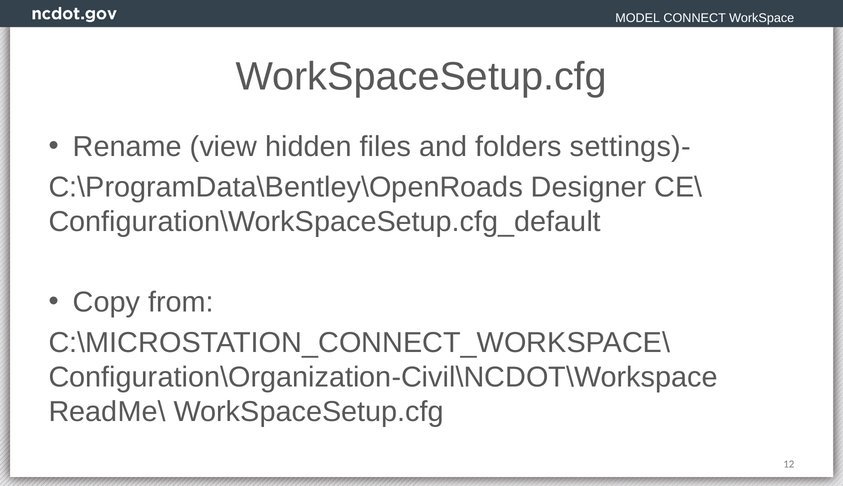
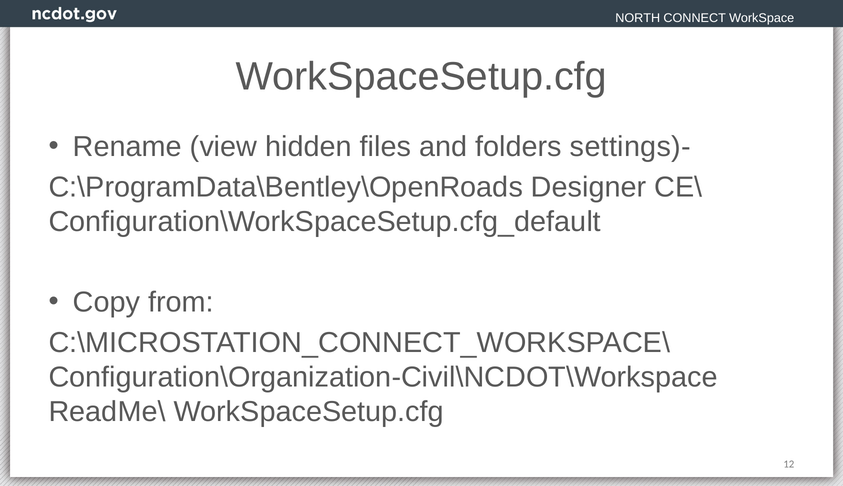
MODEL: MODEL -> NORTH
